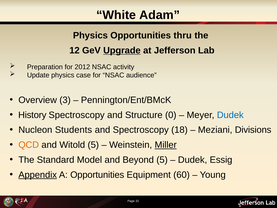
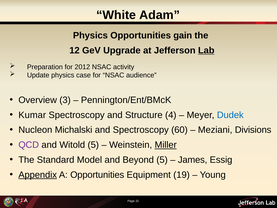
thru: thru -> gain
Upgrade underline: present -> none
Lab underline: none -> present
History: History -> Kumar
0: 0 -> 4
Students: Students -> Michalski
18: 18 -> 60
QCD colour: orange -> purple
Dudek at (193, 160): Dudek -> James
60: 60 -> 19
